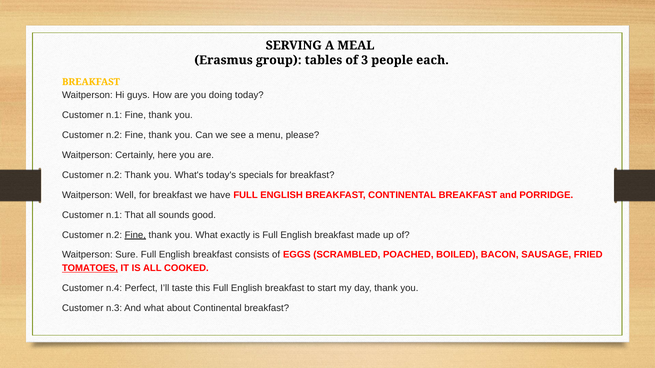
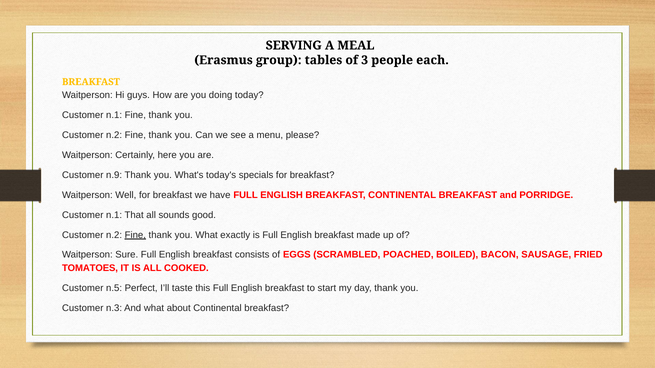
n.2 at (114, 175): n.2 -> n.9
TOMATOES underline: present -> none
n.4: n.4 -> n.5
